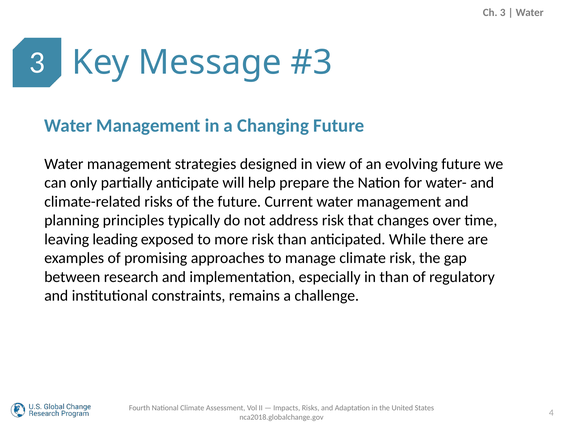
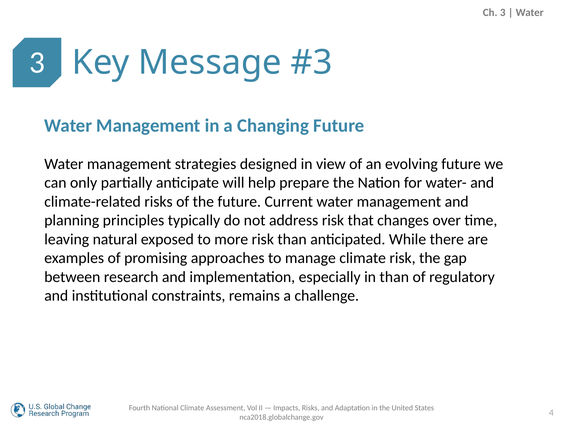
leading: leading -> natural
